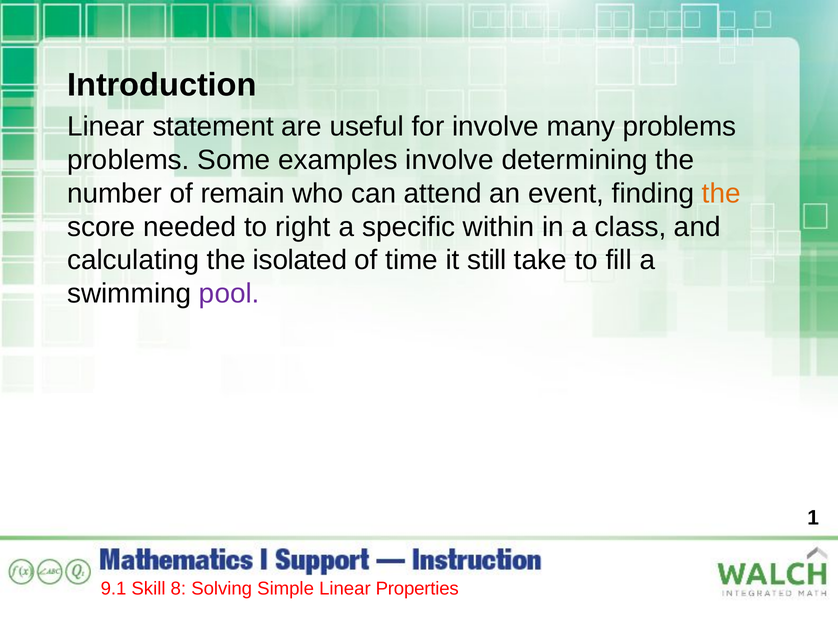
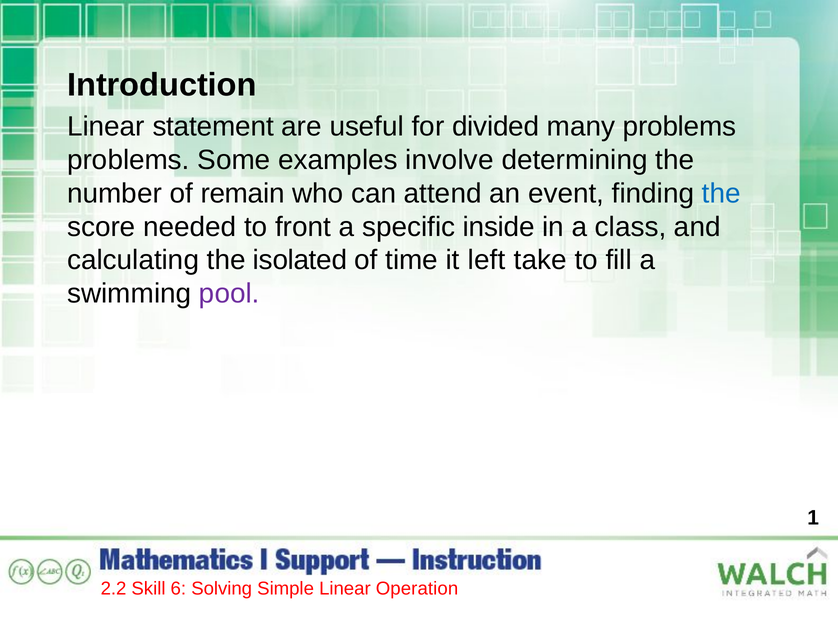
for involve: involve -> divided
the at (721, 193) colour: orange -> blue
right: right -> front
within: within -> inside
still: still -> left
9.1: 9.1 -> 2.2
8: 8 -> 6
Properties: Properties -> Operation
